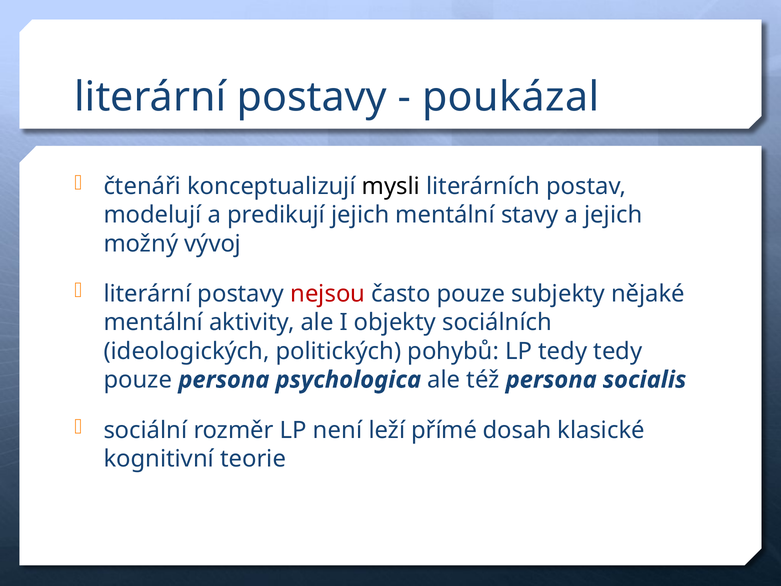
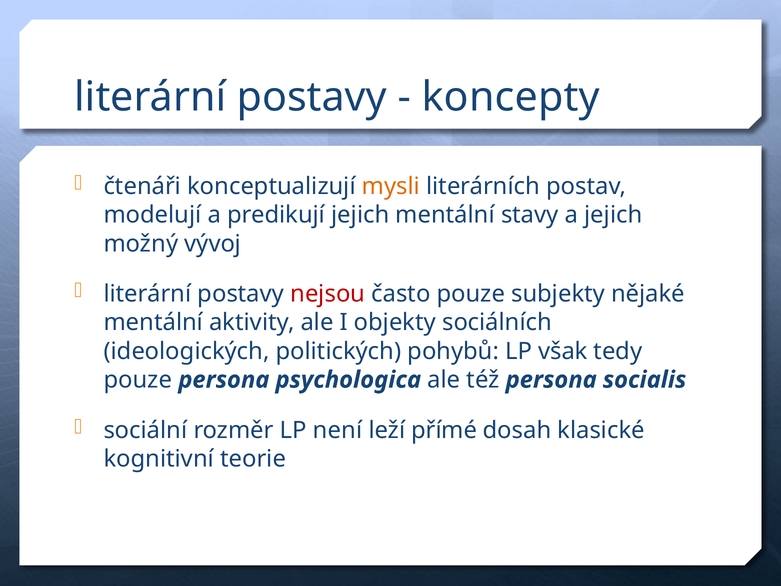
poukázal: poukázal -> koncepty
mysli colour: black -> orange
LP tedy: tedy -> však
